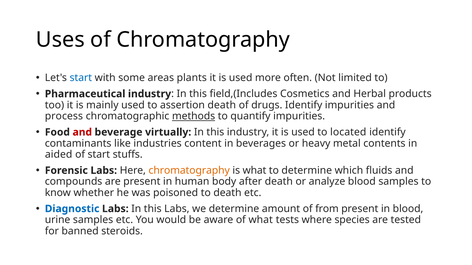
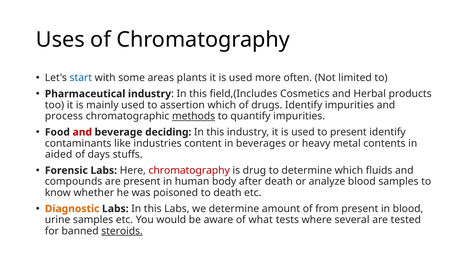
assertion death: death -> which
virtually: virtually -> deciding
to located: located -> present
of start: start -> days
chromatography at (189, 171) colour: orange -> red
is what: what -> drug
Diagnostic colour: blue -> orange
species: species -> several
steroids underline: none -> present
